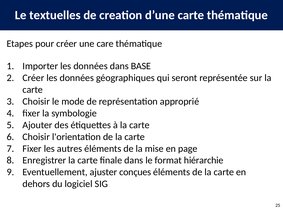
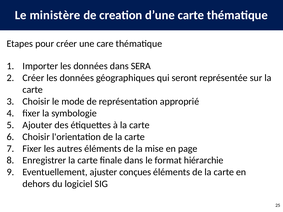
textuelles: textuelles -> ministère
BASE: BASE -> SERA
